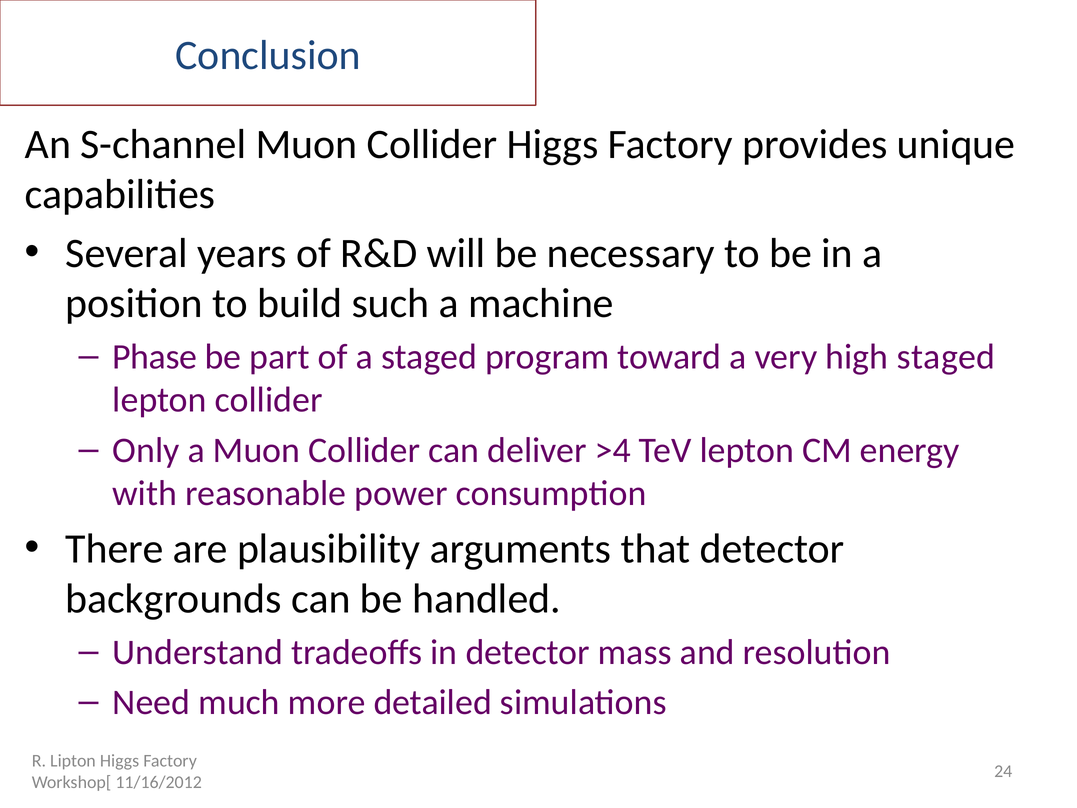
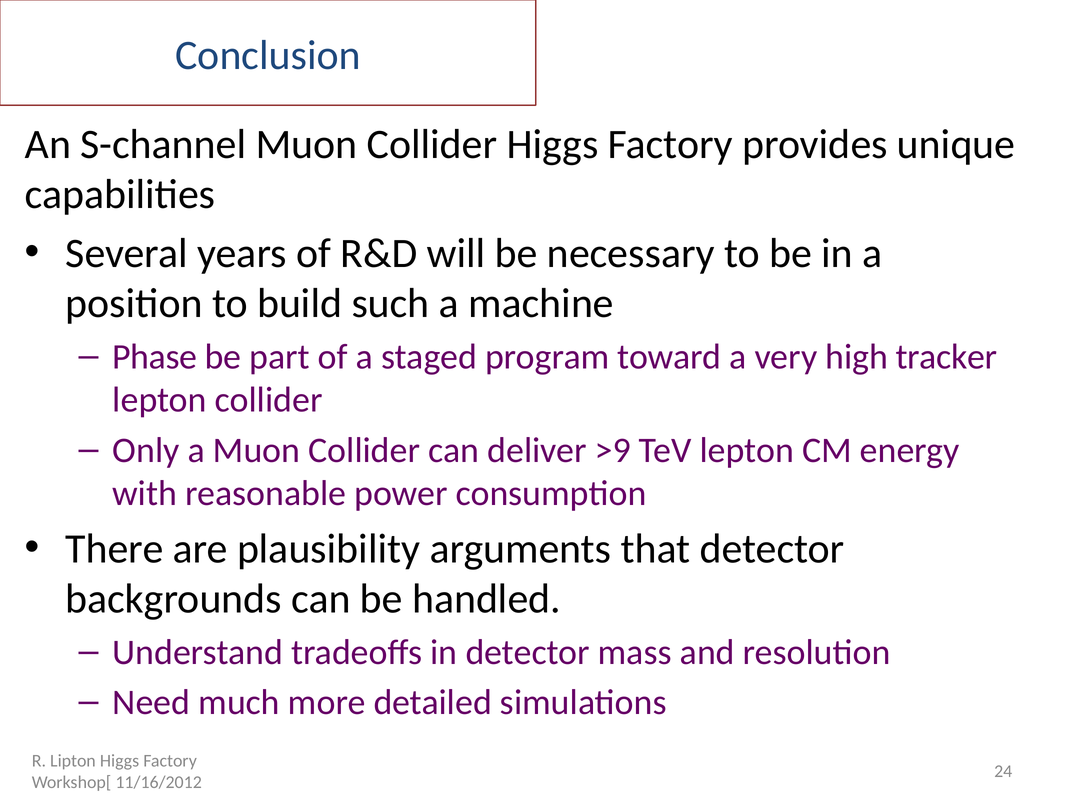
high staged: staged -> tracker
>4: >4 -> >9
